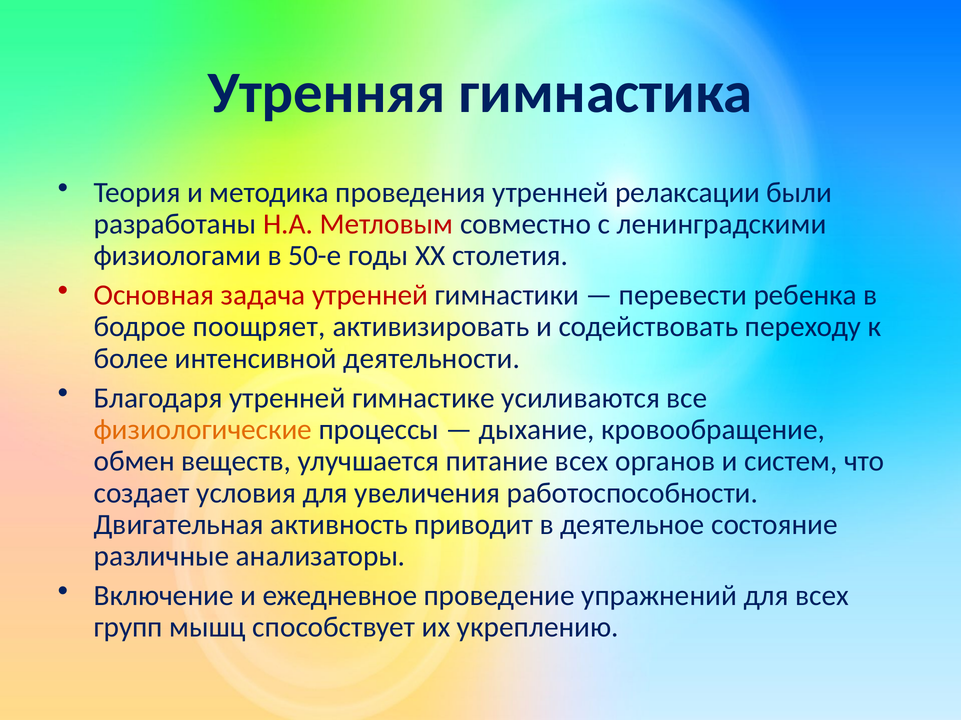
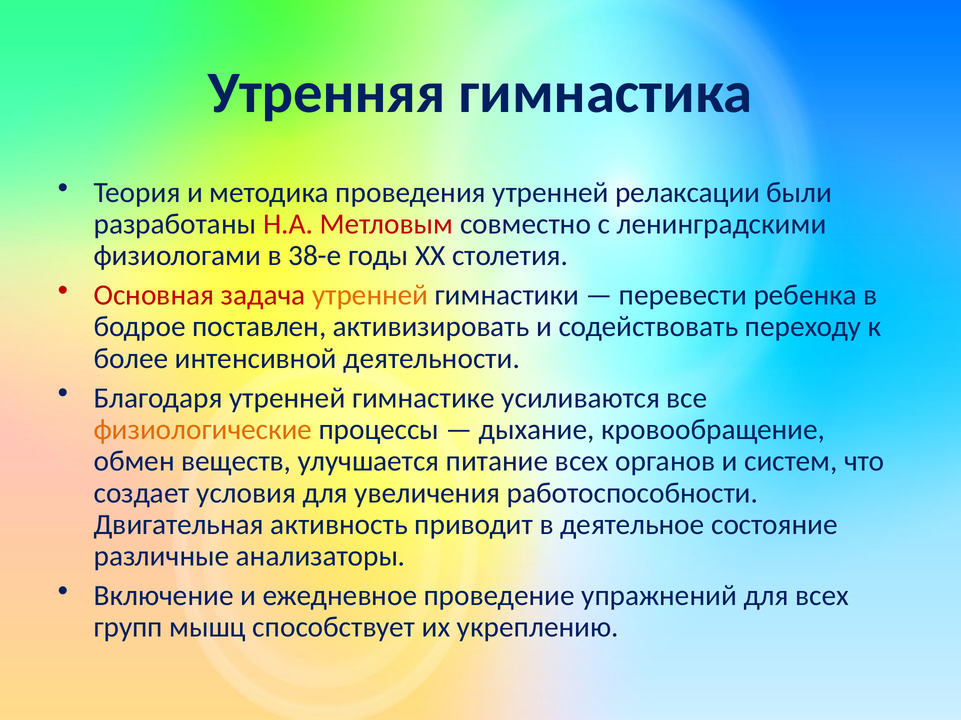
50-е: 50-е -> 38-е
утренней at (370, 295) colour: red -> orange
поощряет: поощряет -> поставлен
